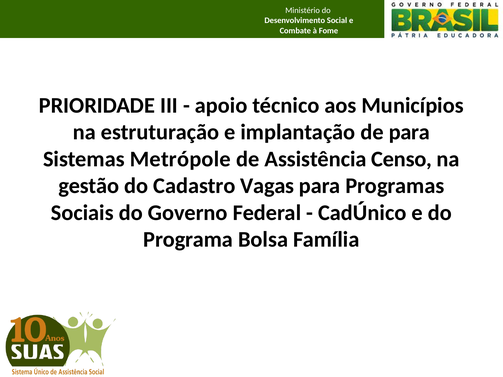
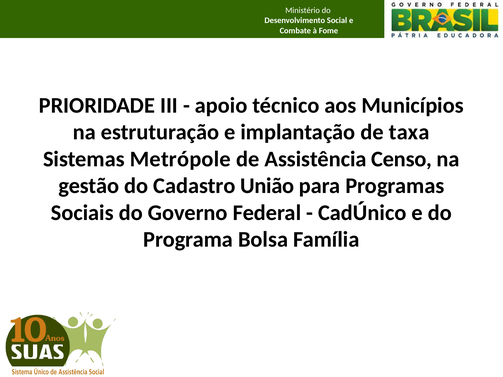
de para: para -> taxa
Vagas: Vagas -> União
